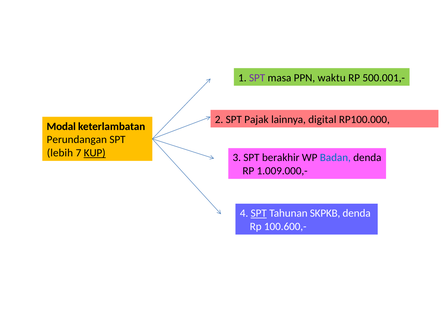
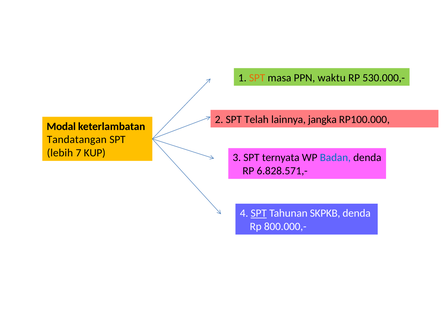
SPT at (257, 78) colour: purple -> orange
500.001,-: 500.001,- -> 530.000,-
Pajak: Pajak -> Telah
digital: digital -> jangka
Perundangan: Perundangan -> Tandatangan
KUP underline: present -> none
berakhir: berakhir -> ternyata
1.009.000,-: 1.009.000,- -> 6.828.571,-
100.600,-: 100.600,- -> 800.000,-
